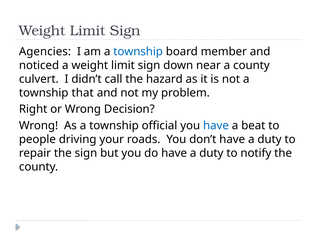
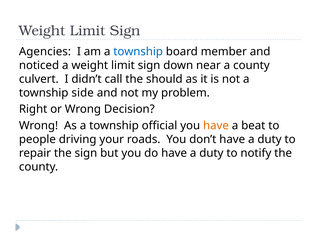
hazard: hazard -> should
that: that -> side
have at (216, 125) colour: blue -> orange
